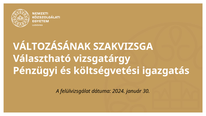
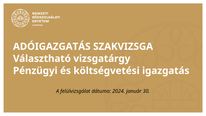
VÁLTOZÁSÁNAK: VÁLTOZÁSÁNAK -> ADÓIGAZGATÁS
